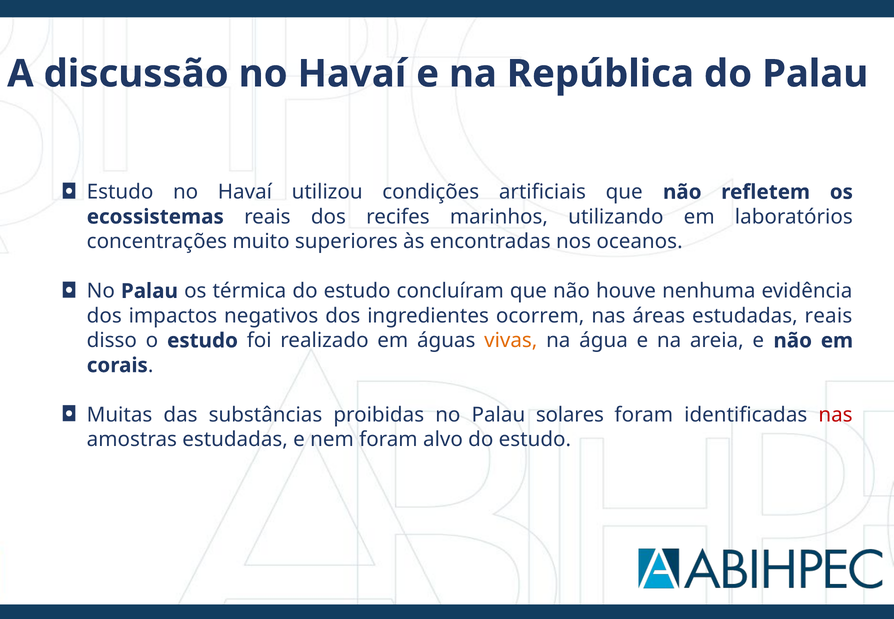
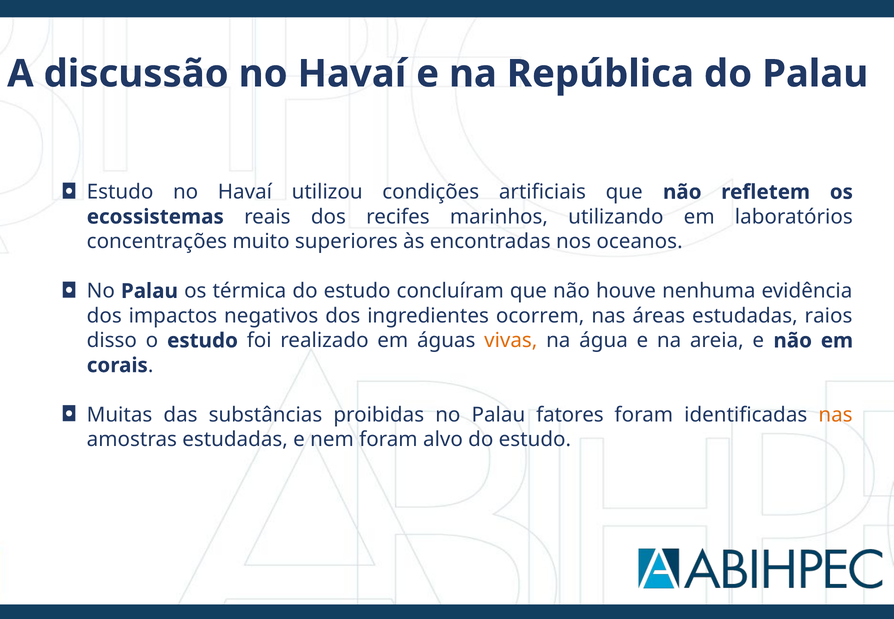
estudadas reais: reais -> raios
solares: solares -> fatores
nas at (835, 415) colour: red -> orange
